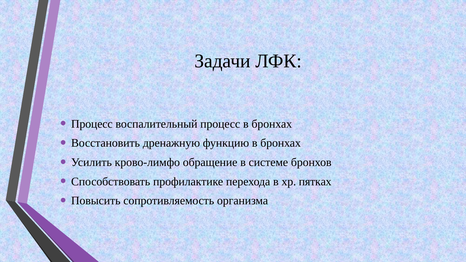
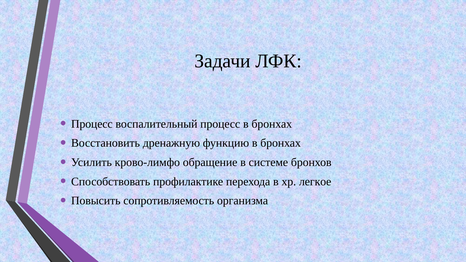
пятках: пятках -> легкое
